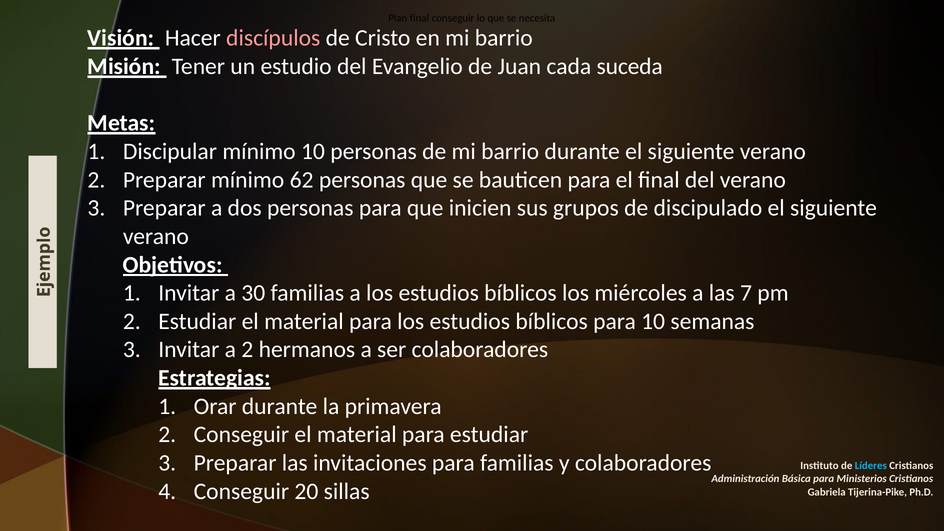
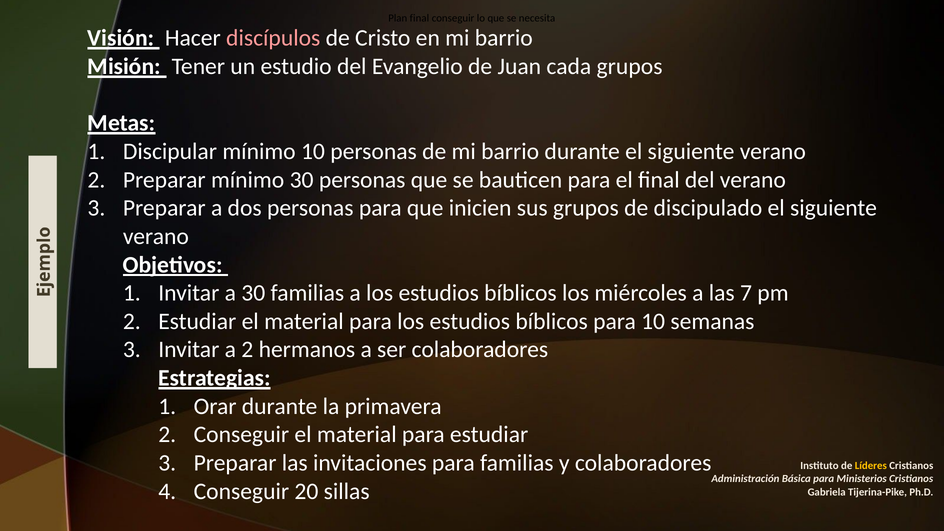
cada suceda: suceda -> grupos
mínimo 62: 62 -> 30
Líderes colour: light blue -> yellow
